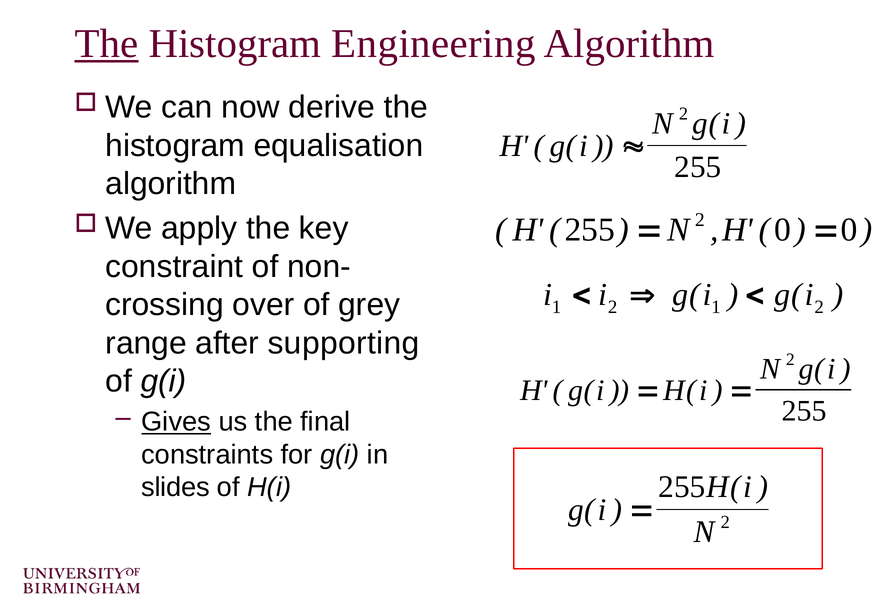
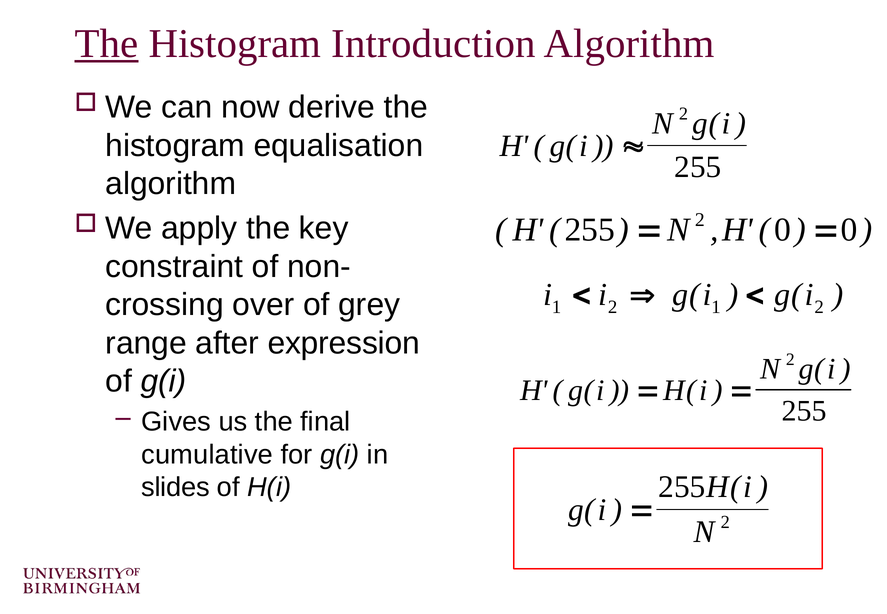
Engineering: Engineering -> Introduction
supporting: supporting -> expression
Gives underline: present -> none
constraints: constraints -> cumulative
